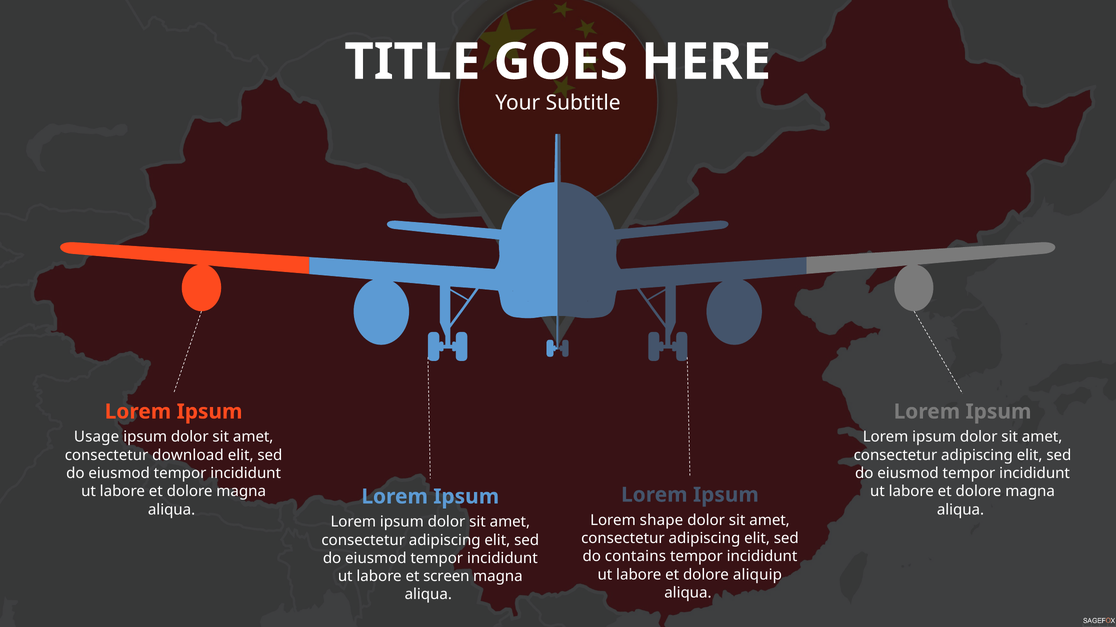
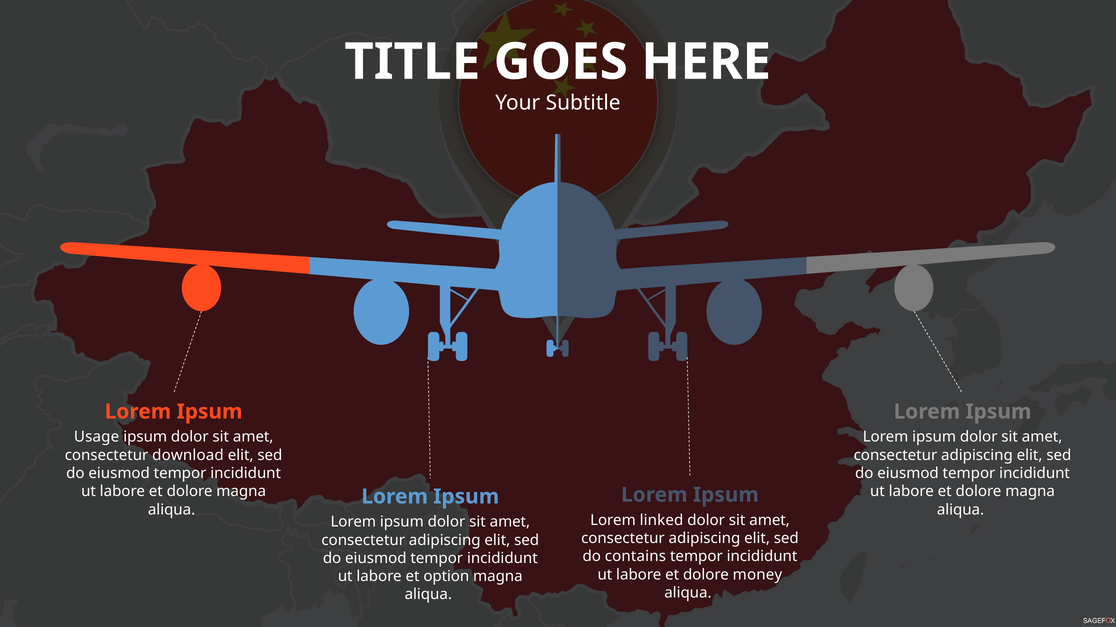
shape: shape -> linked
aliquip: aliquip -> money
screen: screen -> option
